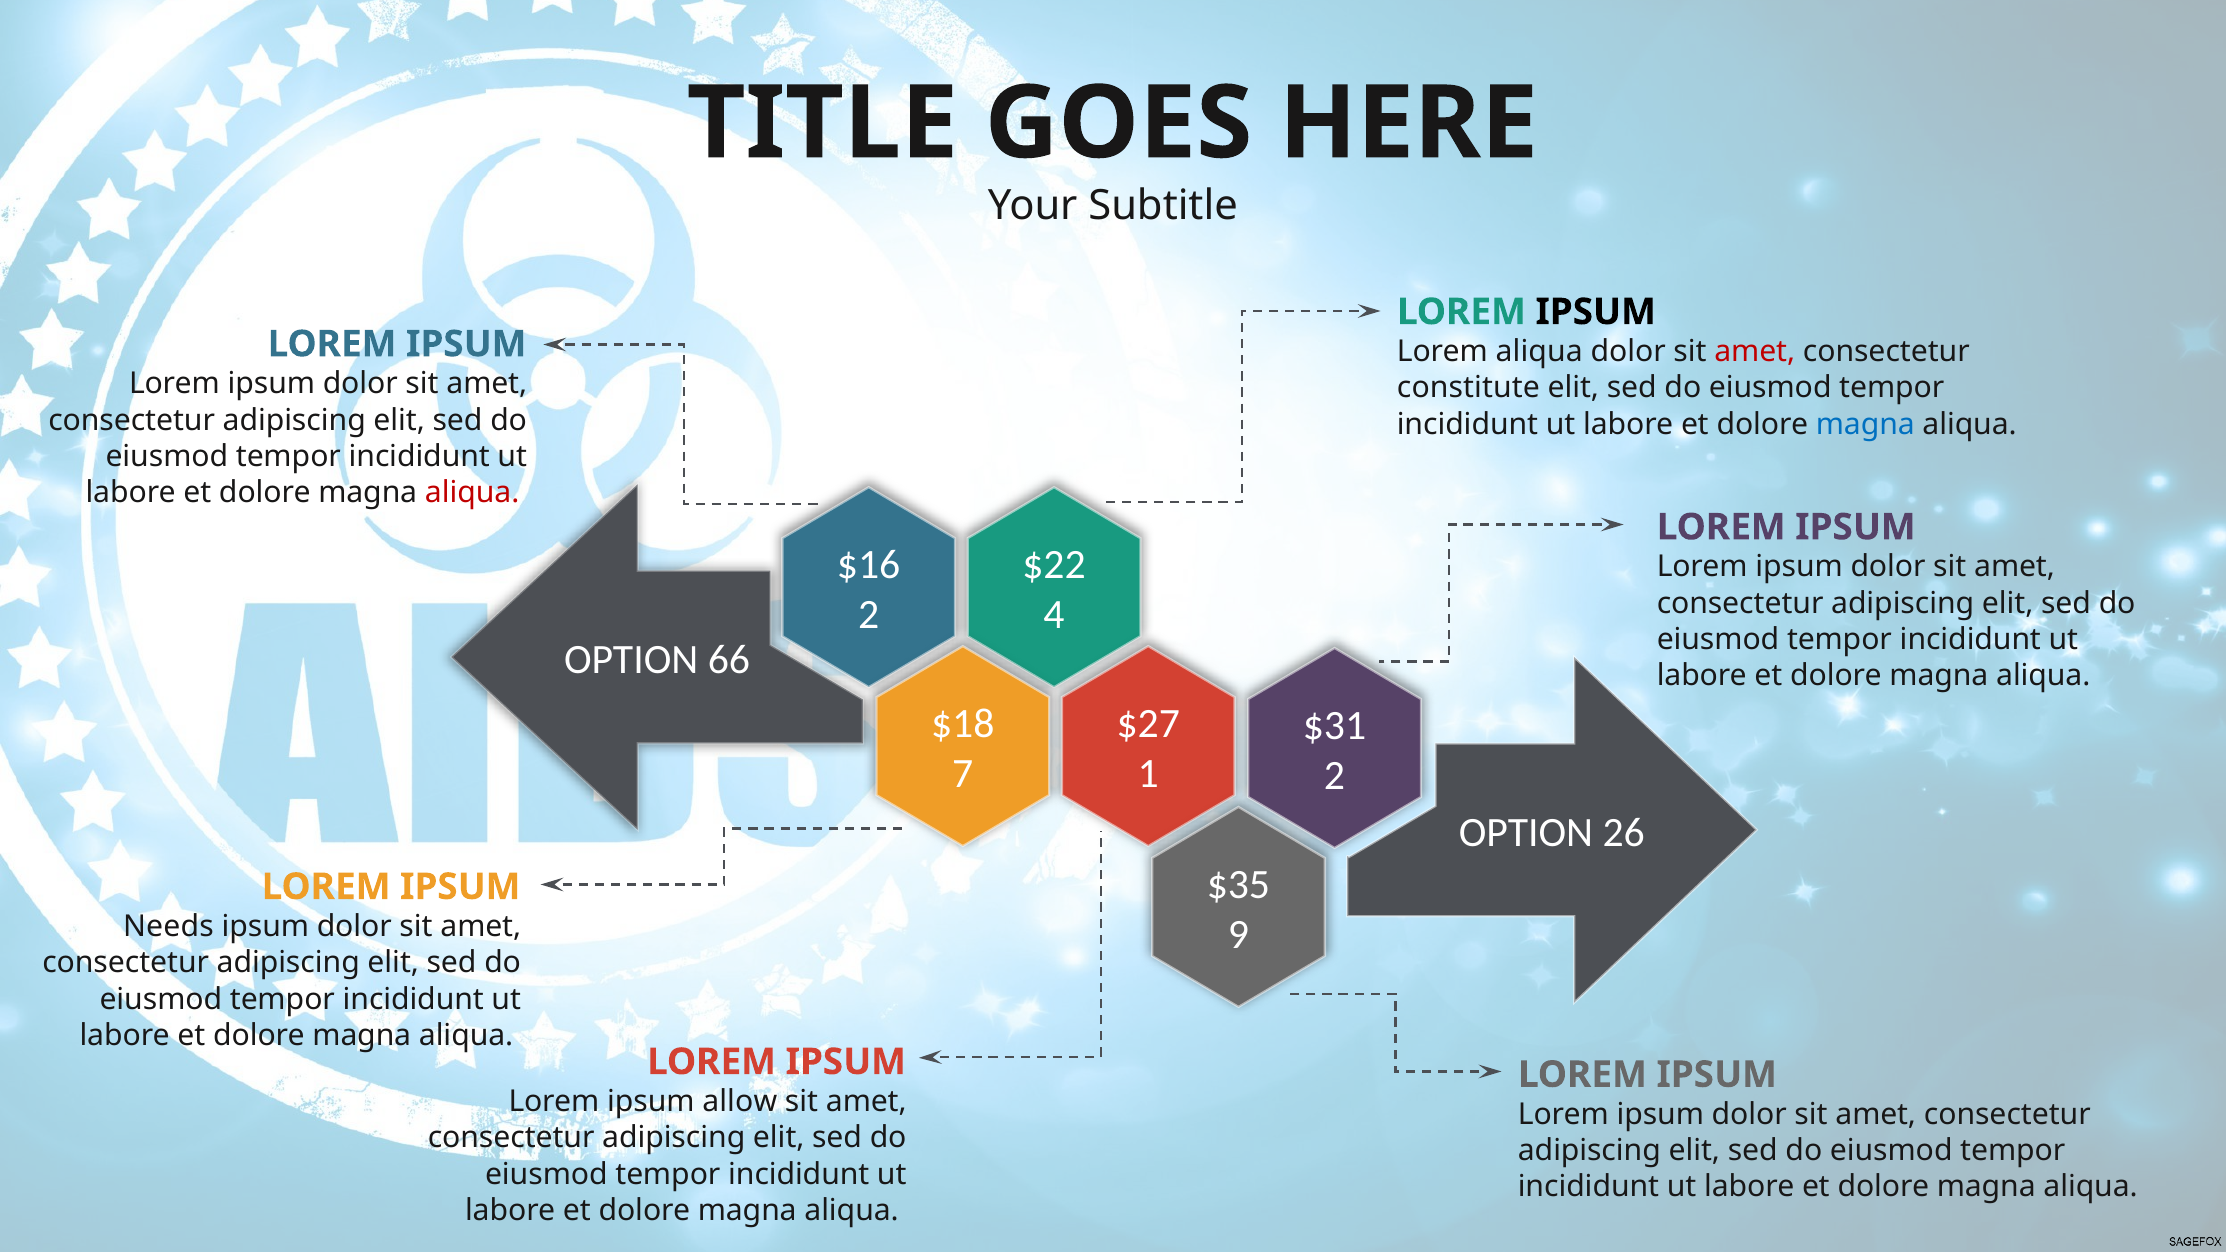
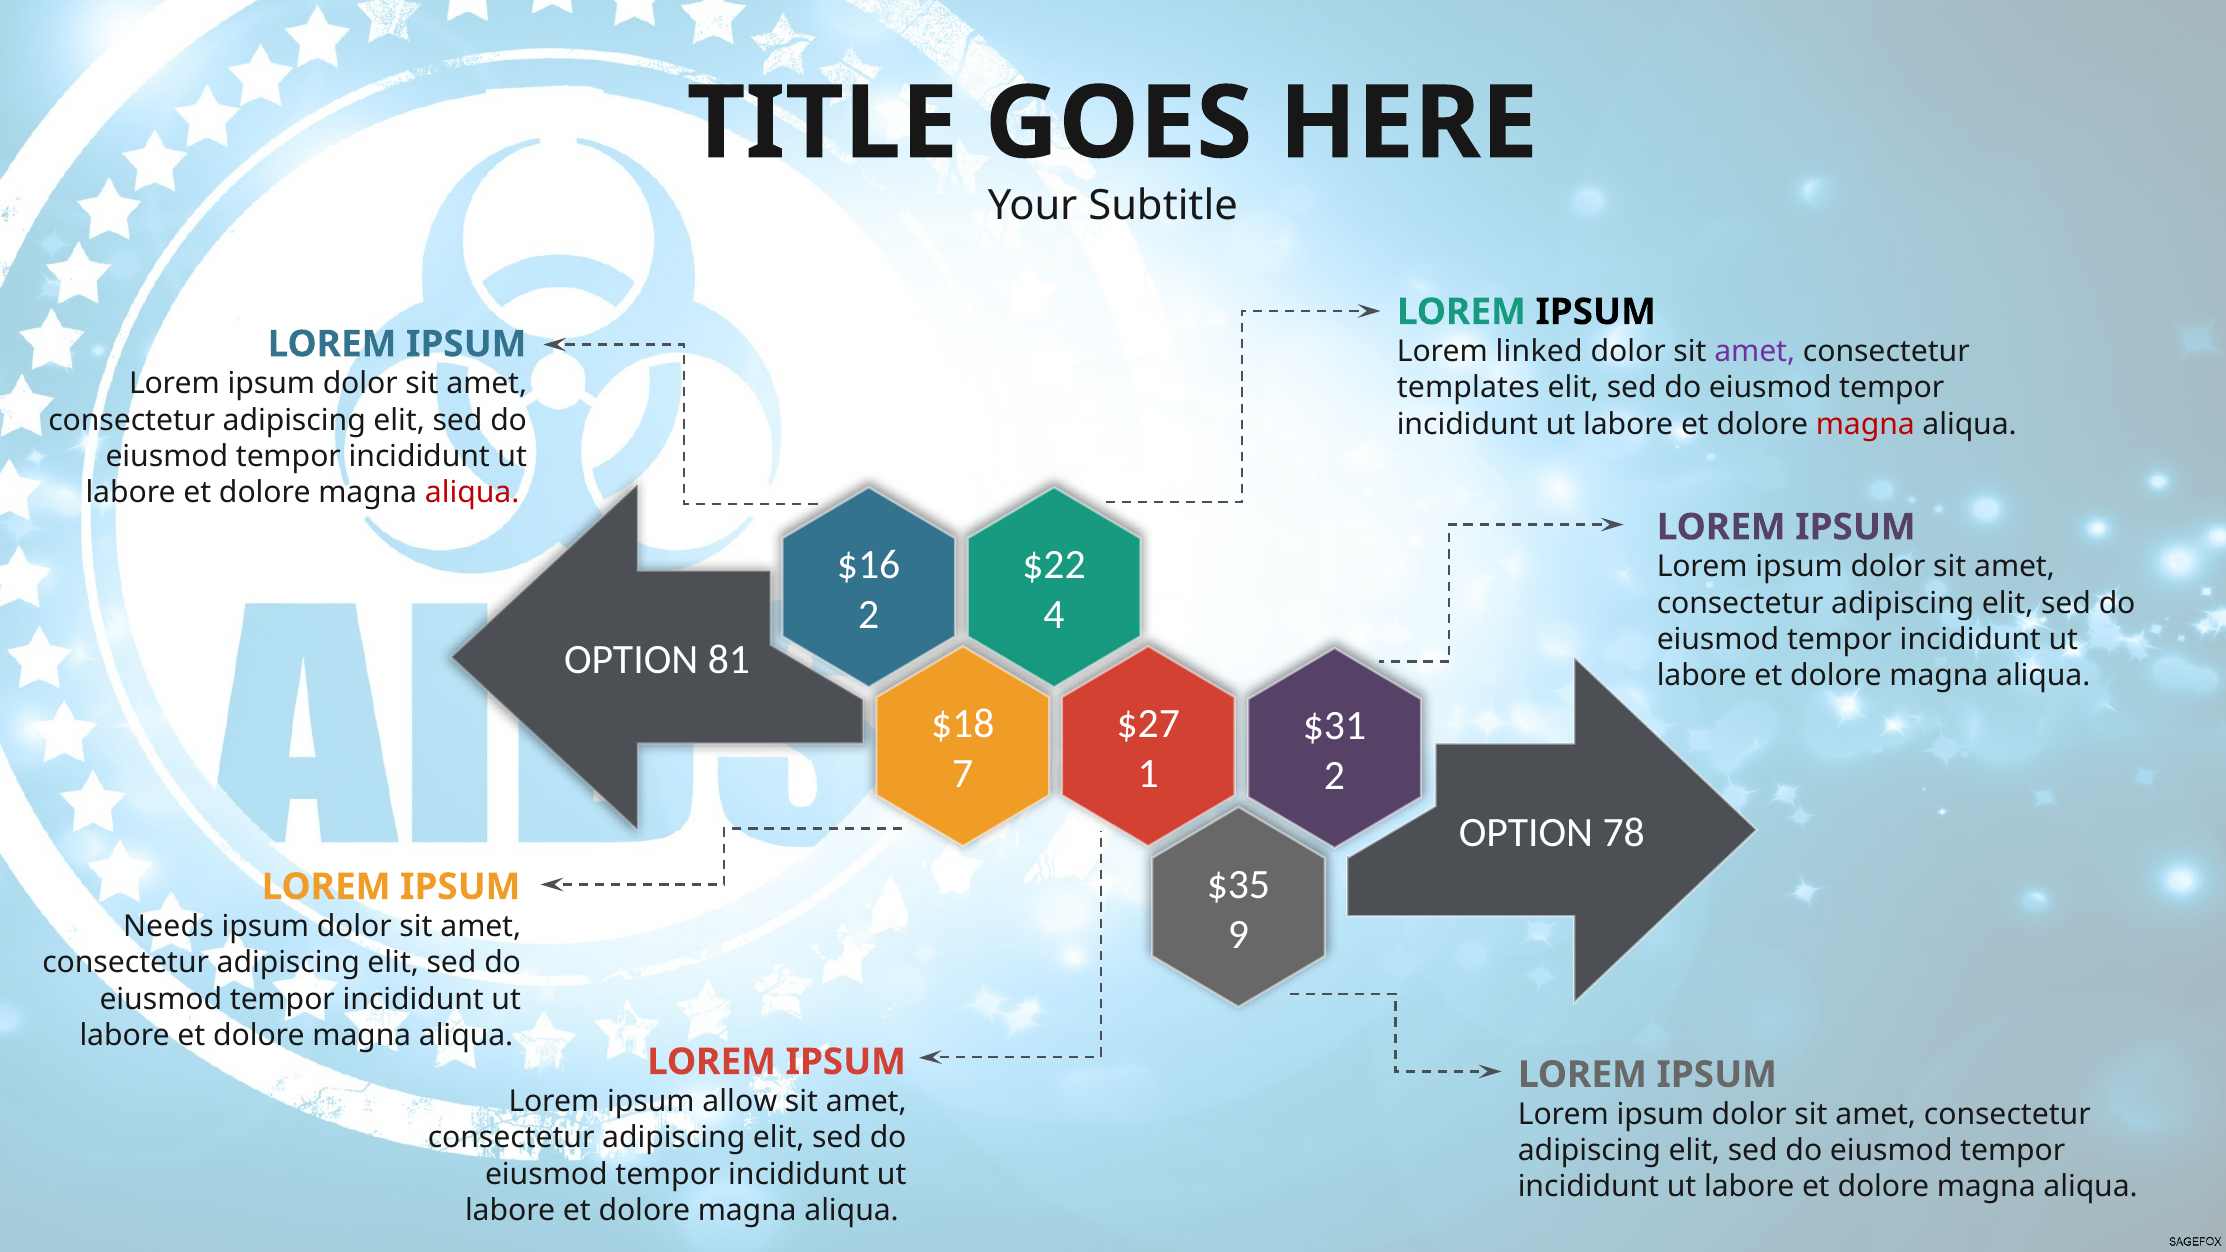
Lorem aliqua: aliqua -> linked
amet at (1755, 352) colour: red -> purple
constitute: constitute -> templates
magna at (1865, 424) colour: blue -> red
66: 66 -> 81
26: 26 -> 78
